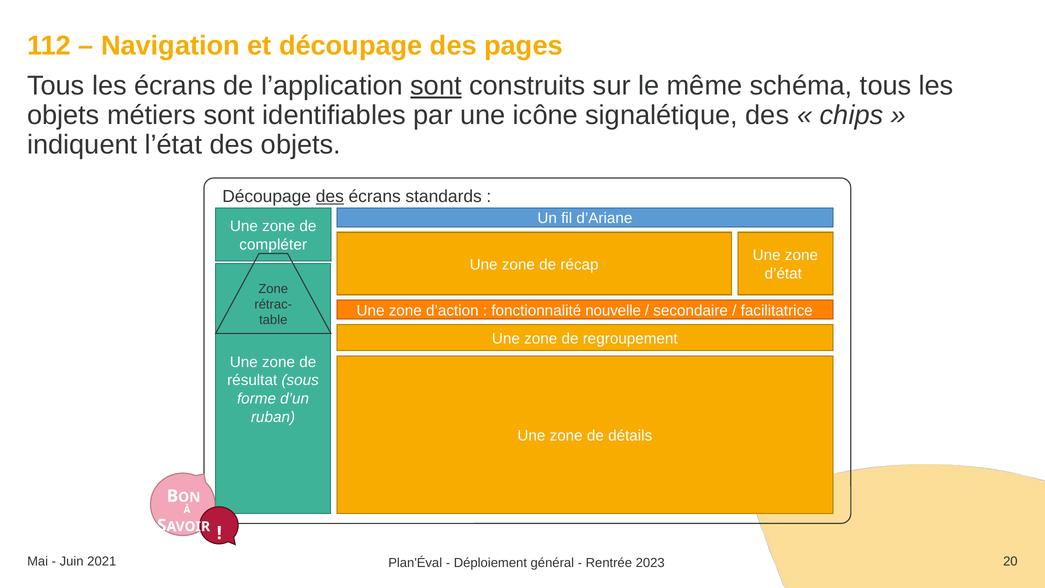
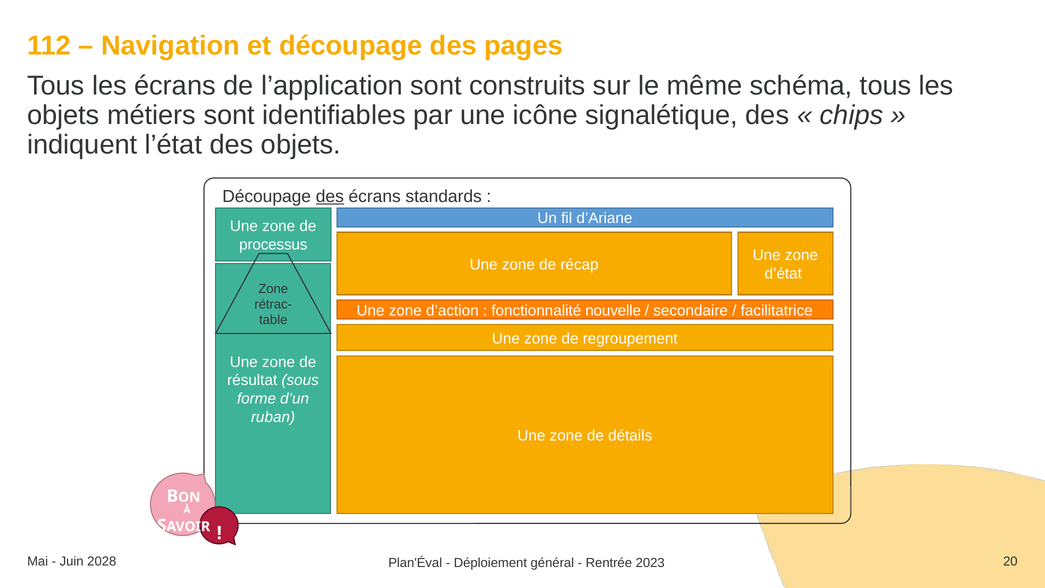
sont at (436, 86) underline: present -> none
compléter: compléter -> processus
2021: 2021 -> 2028
